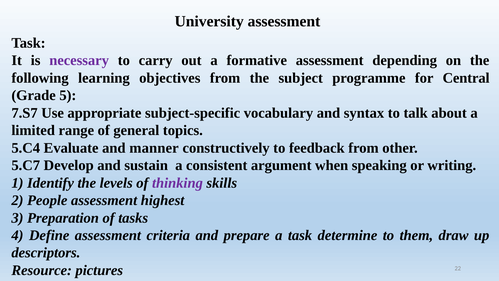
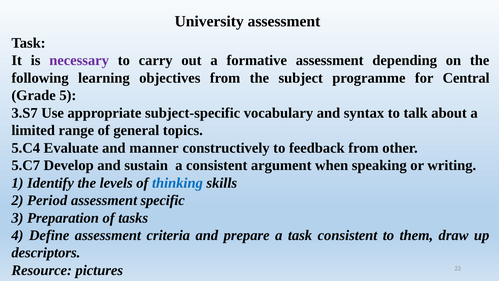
7.S7: 7.S7 -> 3.S7
thinking colour: purple -> blue
People: People -> Period
highest: highest -> specific
task determine: determine -> consistent
